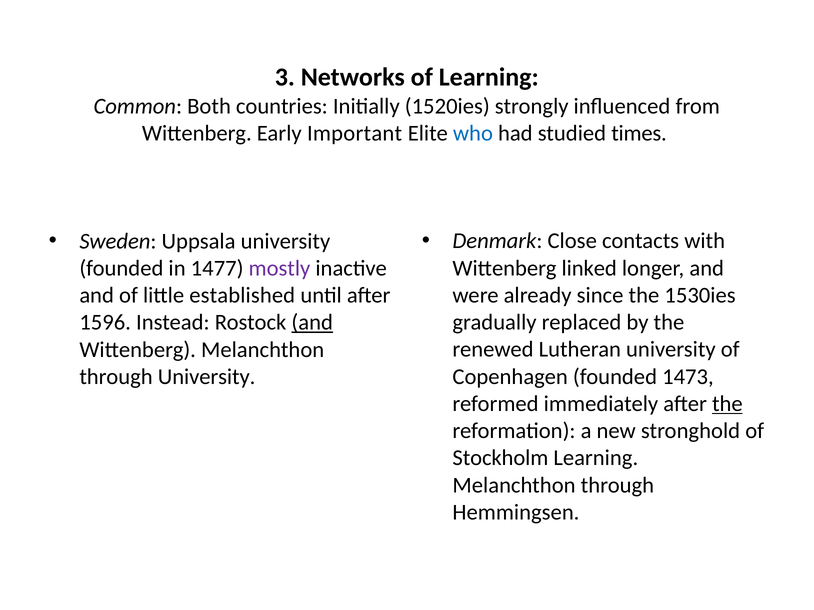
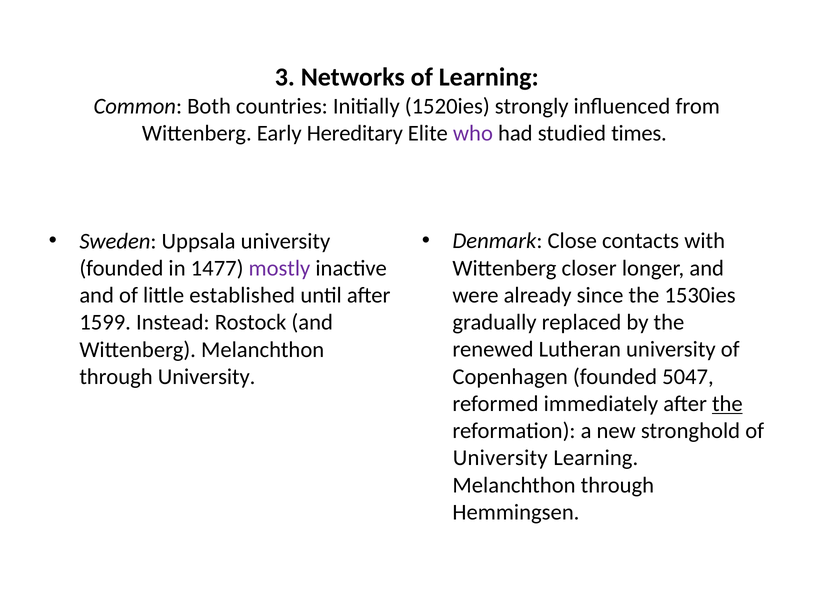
Important: Important -> Hereditary
who colour: blue -> purple
linked: linked -> closer
1596: 1596 -> 1599
and at (312, 323) underline: present -> none
1473: 1473 -> 5047
Stockholm at (500, 458): Stockholm -> University
